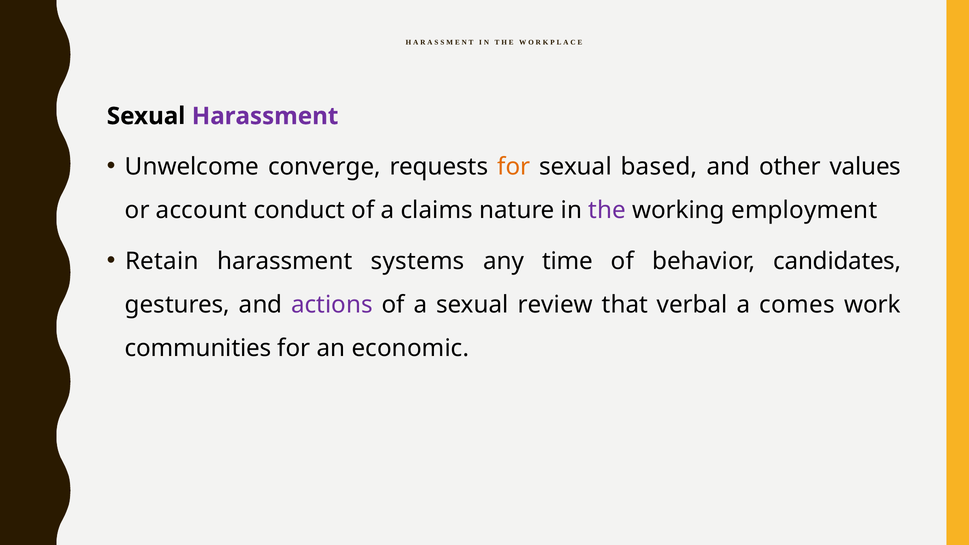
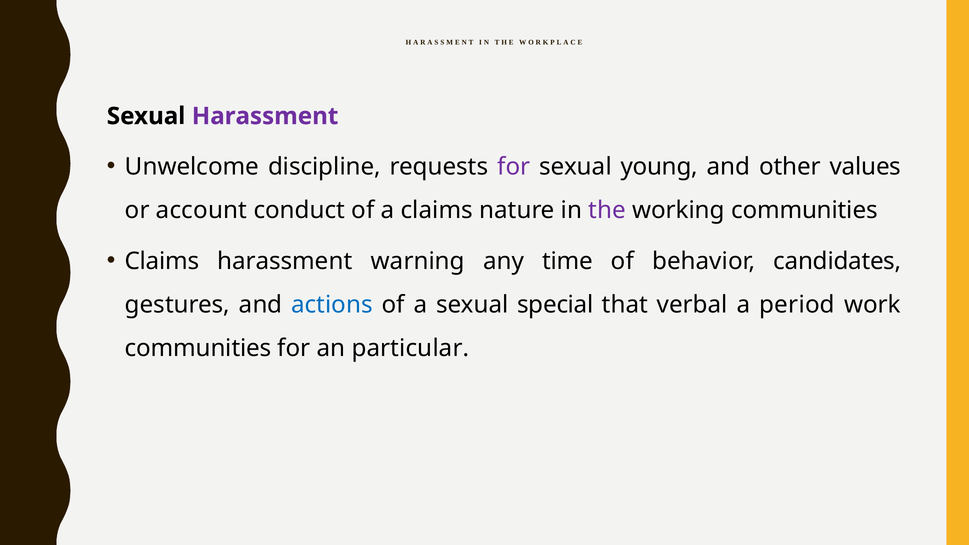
converge: converge -> discipline
for at (514, 167) colour: orange -> purple
based: based -> young
working employment: employment -> communities
Retain at (162, 261): Retain -> Claims
systems: systems -> warning
actions colour: purple -> blue
review: review -> special
comes: comes -> period
economic: economic -> particular
